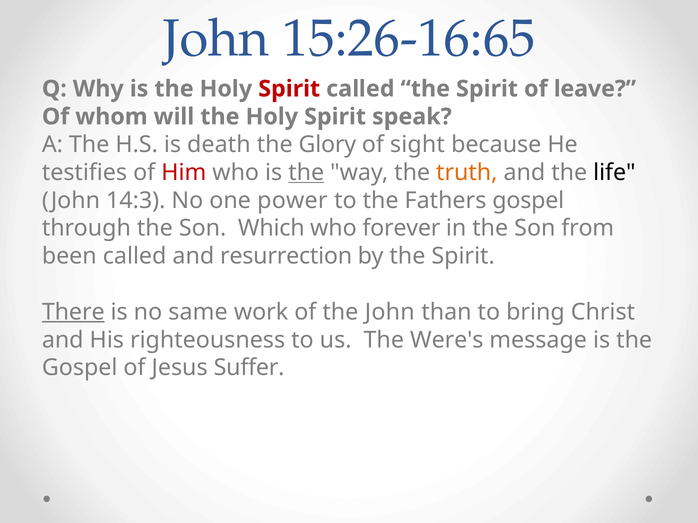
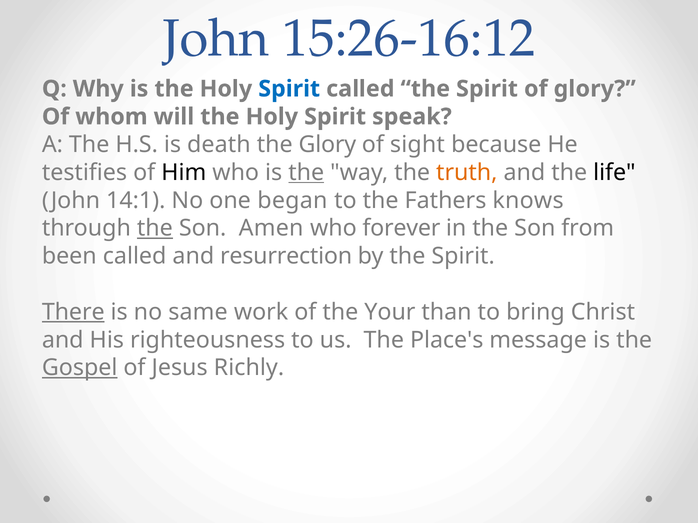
15:26-16:65: 15:26-16:65 -> 15:26-16:12
Spirit at (289, 89) colour: red -> blue
of leave: leave -> glory
Him colour: red -> black
14:3: 14:3 -> 14:1
power: power -> began
Fathers gospel: gospel -> knows
the at (155, 228) underline: none -> present
Which: Which -> Amen
the John: John -> Your
Were's: Were's -> Place's
Gospel at (80, 368) underline: none -> present
Suffer: Suffer -> Richly
